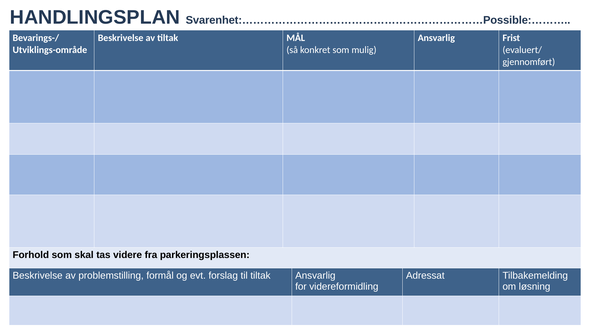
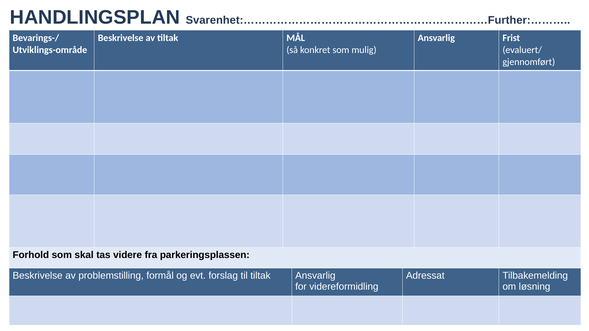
Svarenhet:…………………………………………………………Possible:………: Svarenhet:…………………………………………………………Possible:……… -> Svarenhet:…………………………………………………………Further:………
